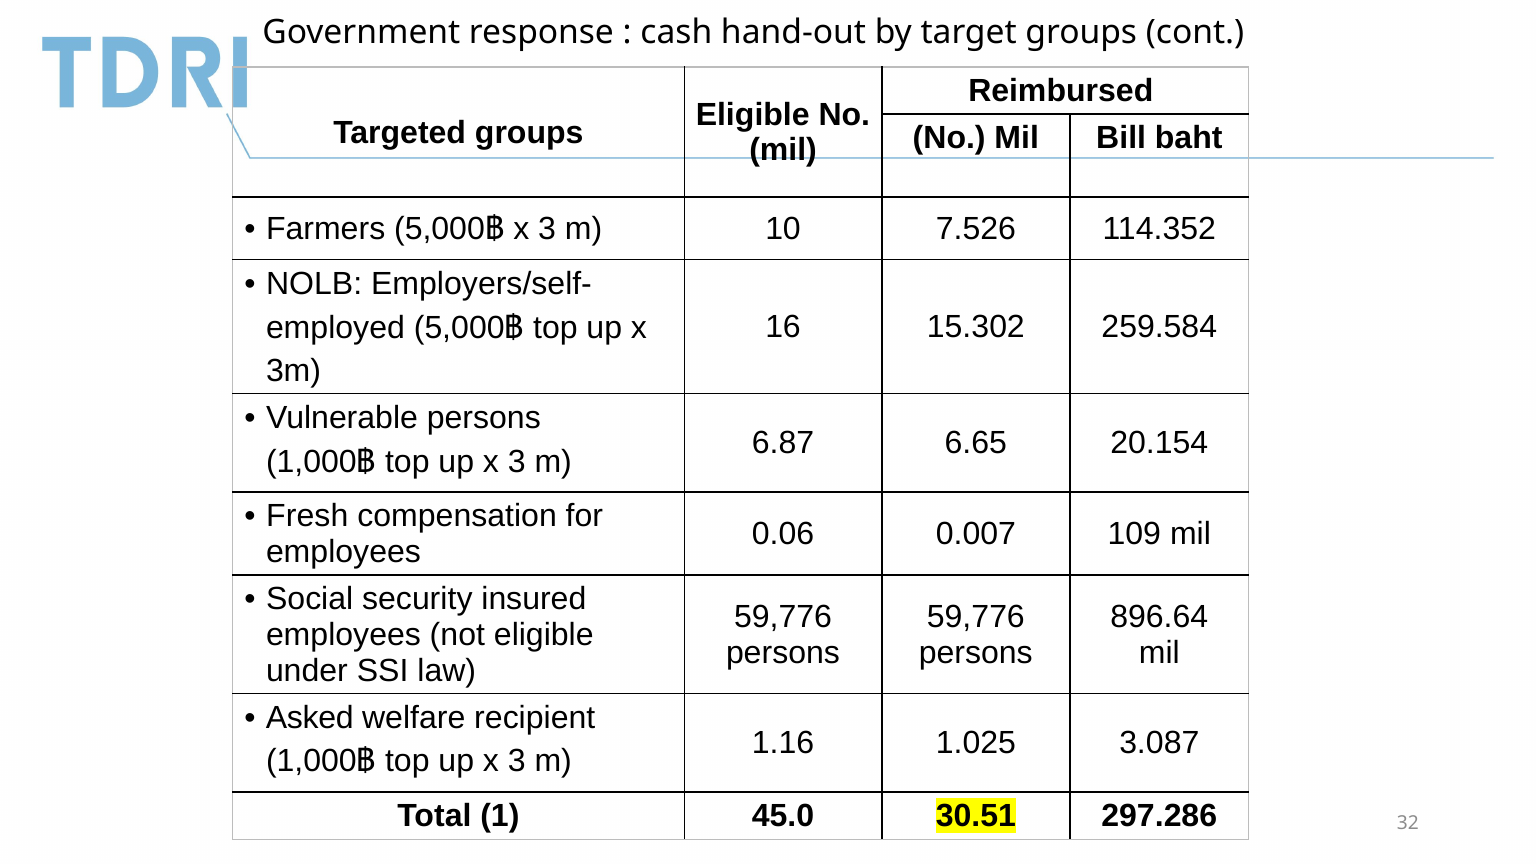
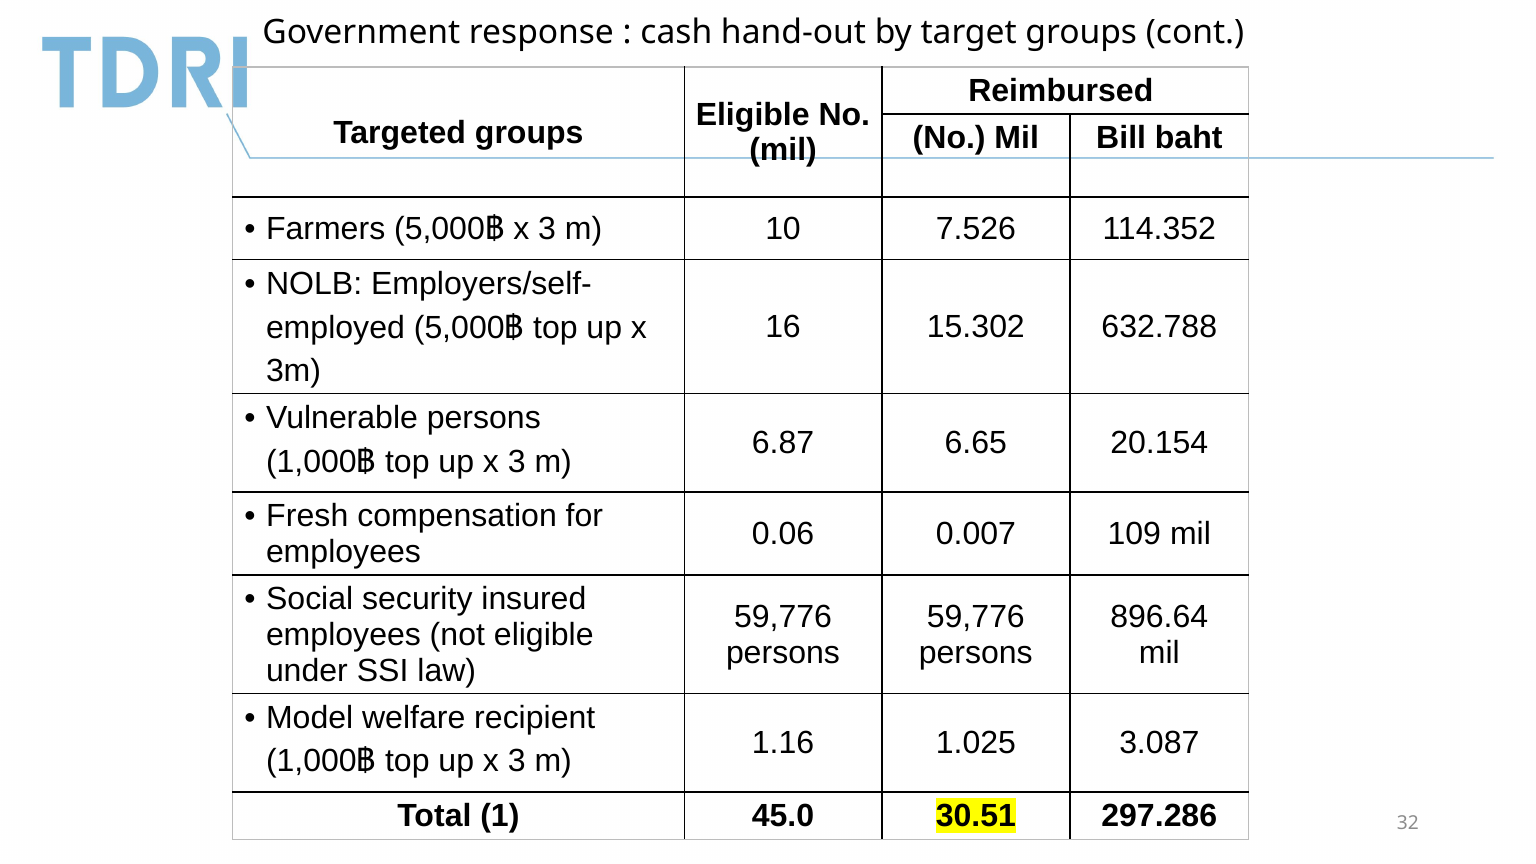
259.584: 259.584 -> 632.788
Asked: Asked -> Model
